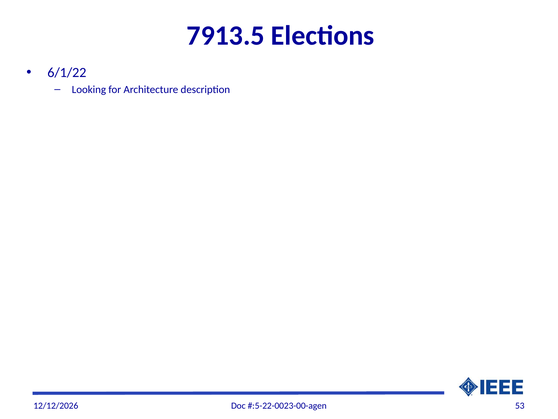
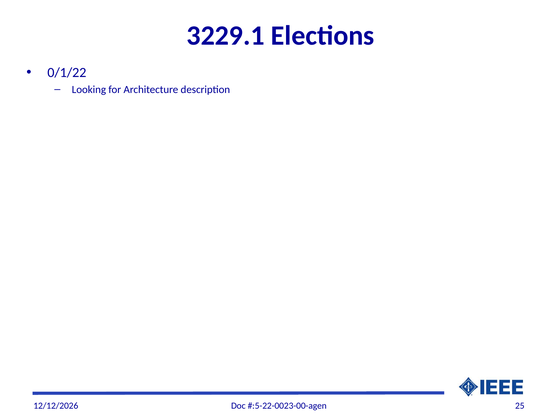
7913.5: 7913.5 -> 3229.1
6/1/22: 6/1/22 -> 0/1/22
53: 53 -> 25
